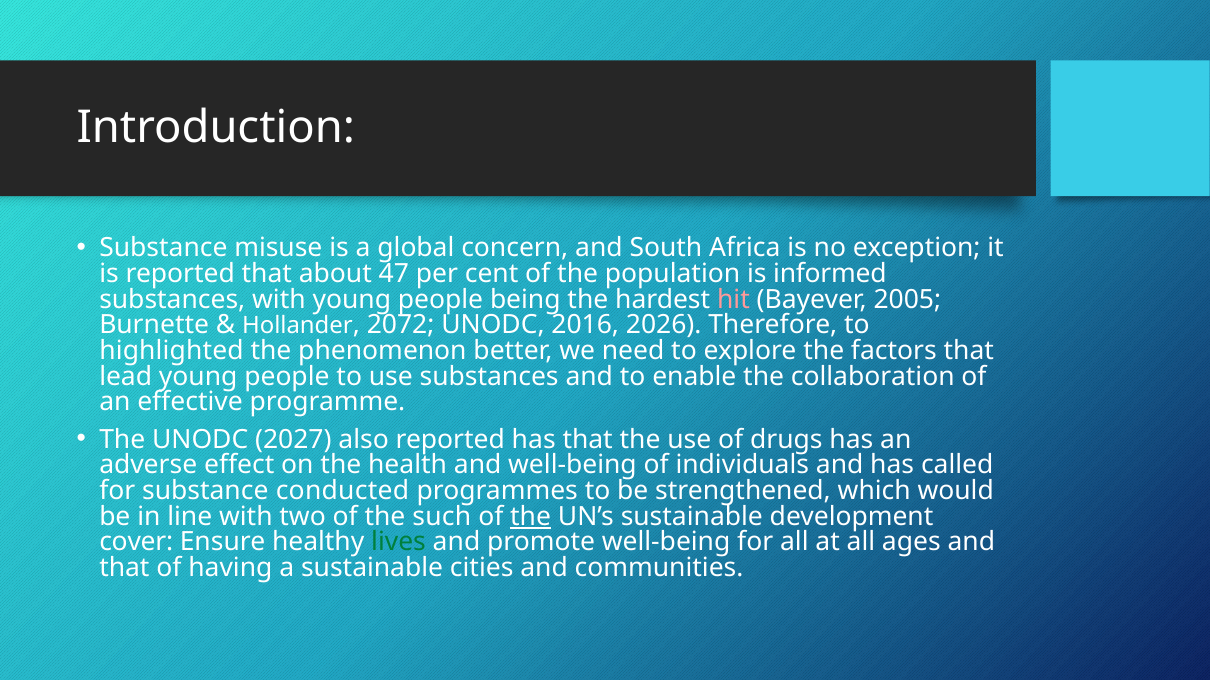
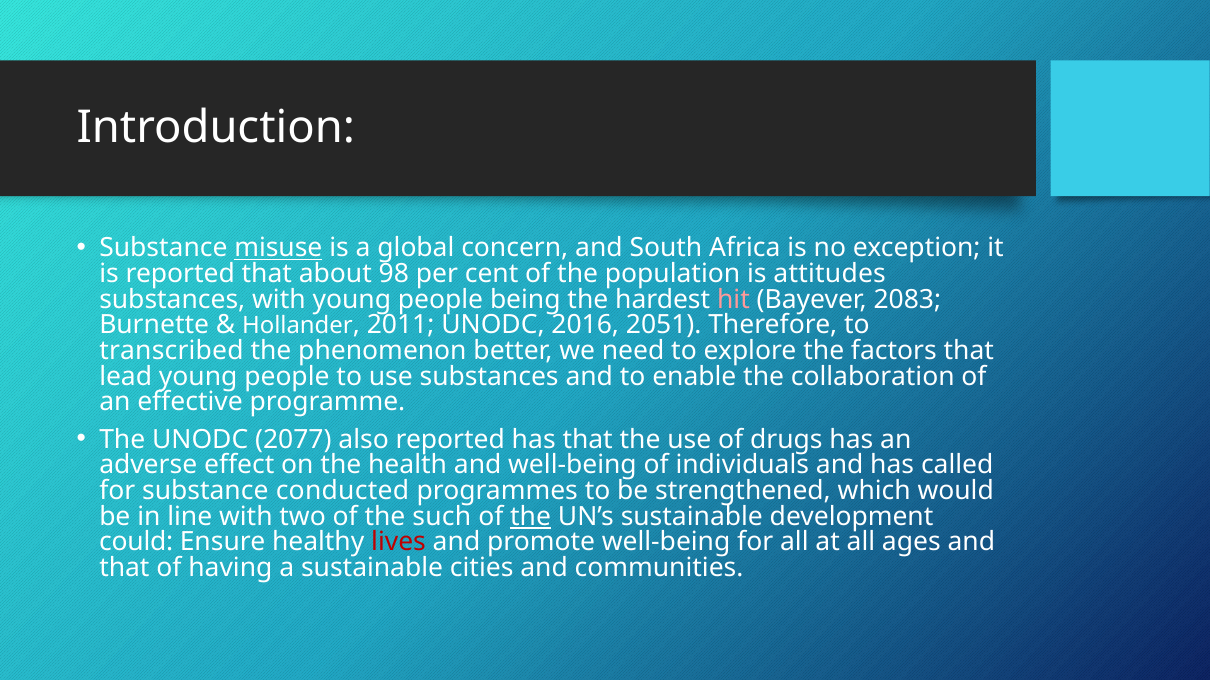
misuse underline: none -> present
47: 47 -> 98
informed: informed -> attitudes
2005: 2005 -> 2083
2072: 2072 -> 2011
2026: 2026 -> 2051
highlighted: highlighted -> transcribed
2027: 2027 -> 2077
cover: cover -> could
lives colour: green -> red
